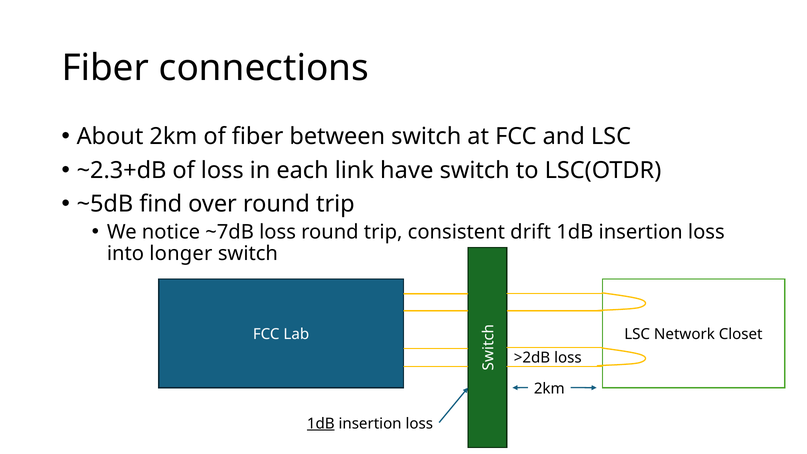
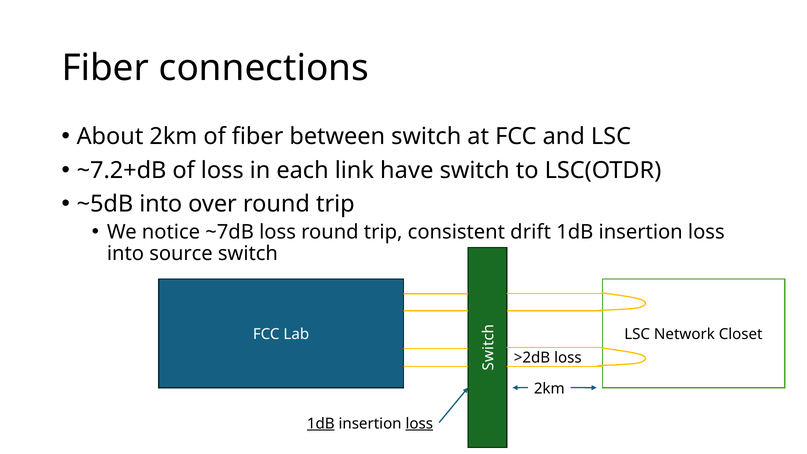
~2.3+dB: ~2.3+dB -> ~7.2+dB
~5dB find: find -> into
longer: longer -> source
loss at (419, 424) underline: none -> present
